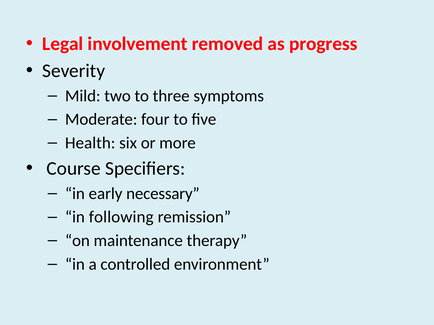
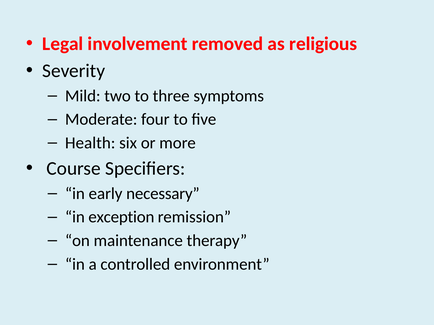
progress: progress -> religious
following: following -> exception
